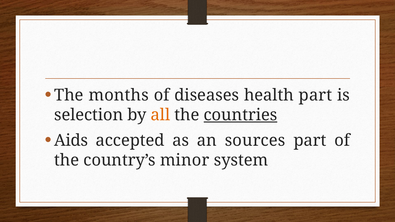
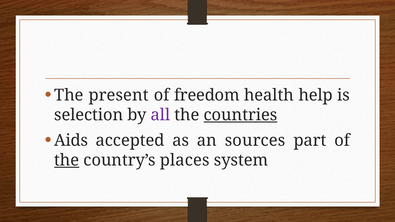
months: months -> present
diseases: diseases -> freedom
health part: part -> help
all colour: orange -> purple
the at (67, 160) underline: none -> present
minor: minor -> places
